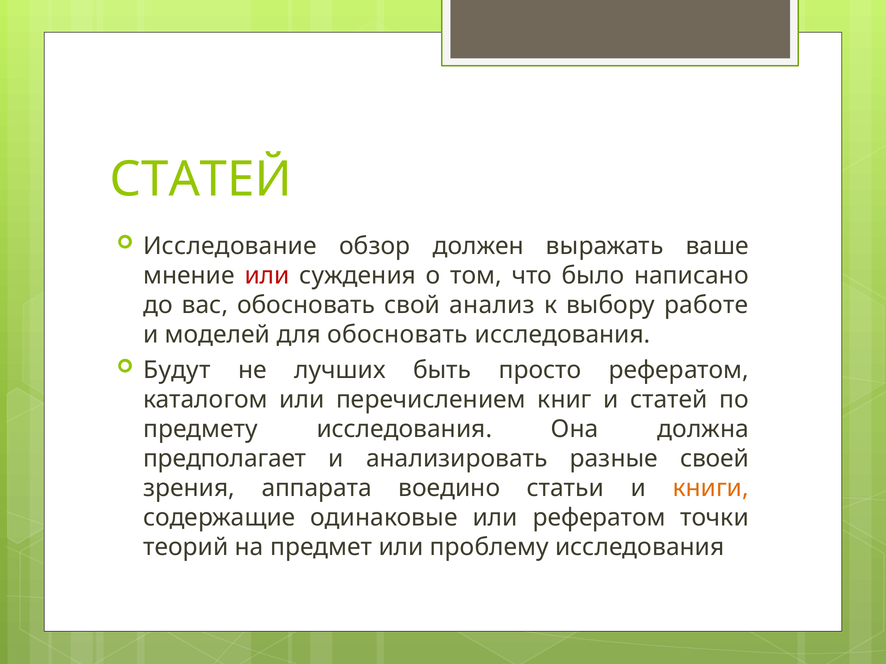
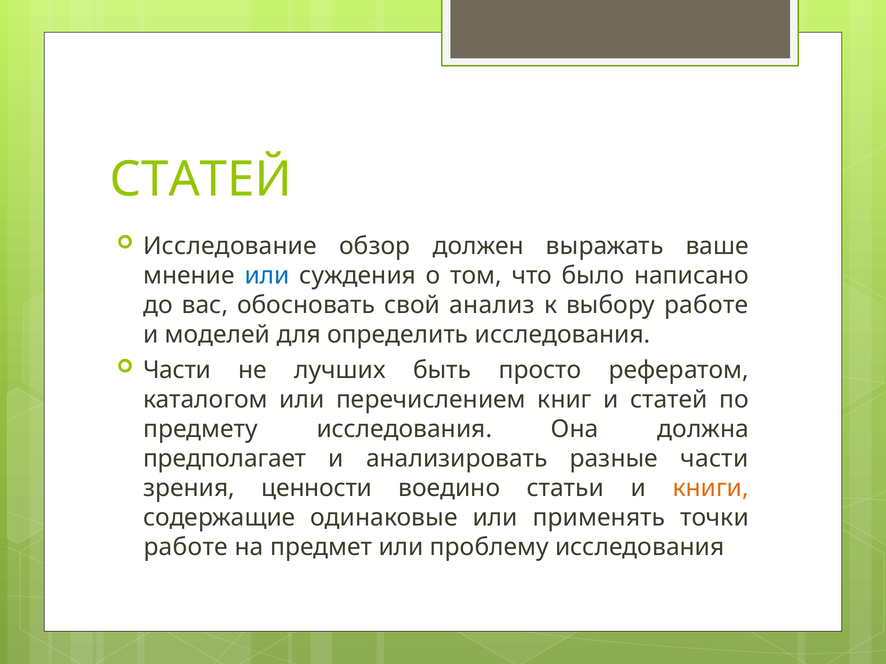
или at (267, 276) colour: red -> blue
для обосновать: обосновать -> определить
Будут at (177, 370): Будут -> Части
разные своей: своей -> части
аппарата: аппарата -> ценности
или рефератом: рефератом -> применять
теорий at (186, 547): теорий -> работе
